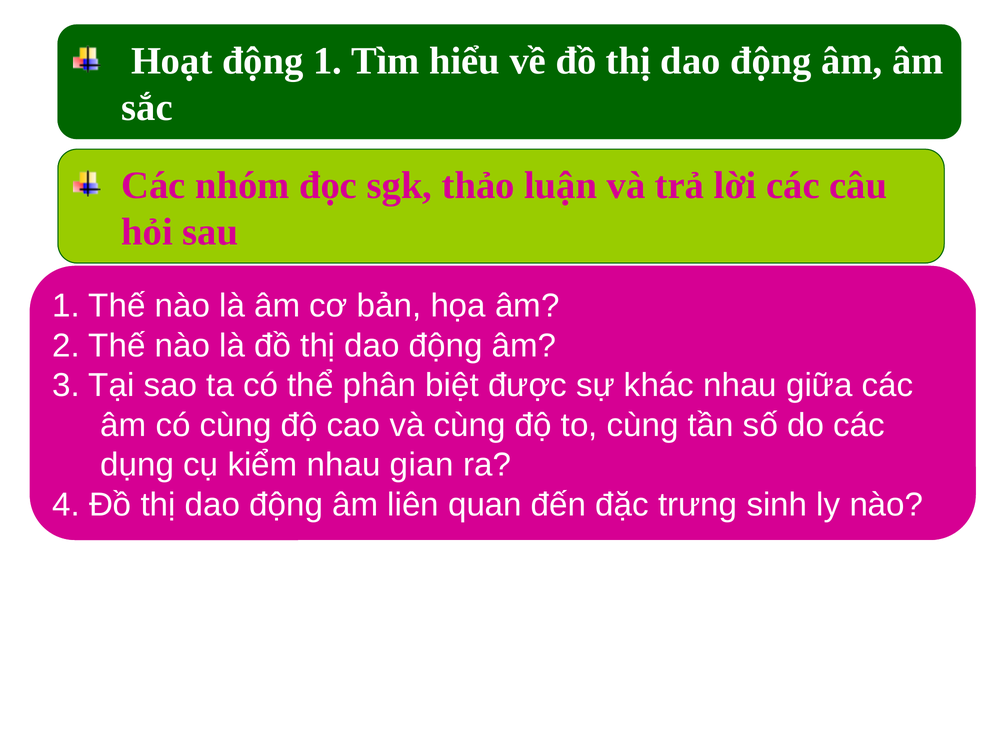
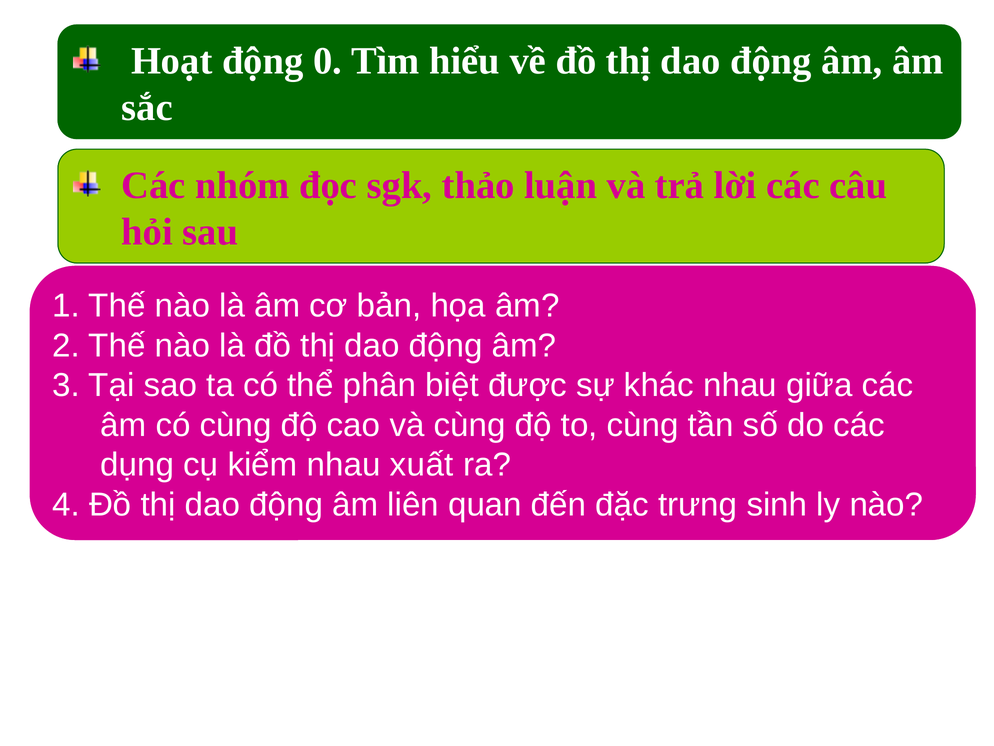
động 1: 1 -> 0
gian: gian -> xuất
